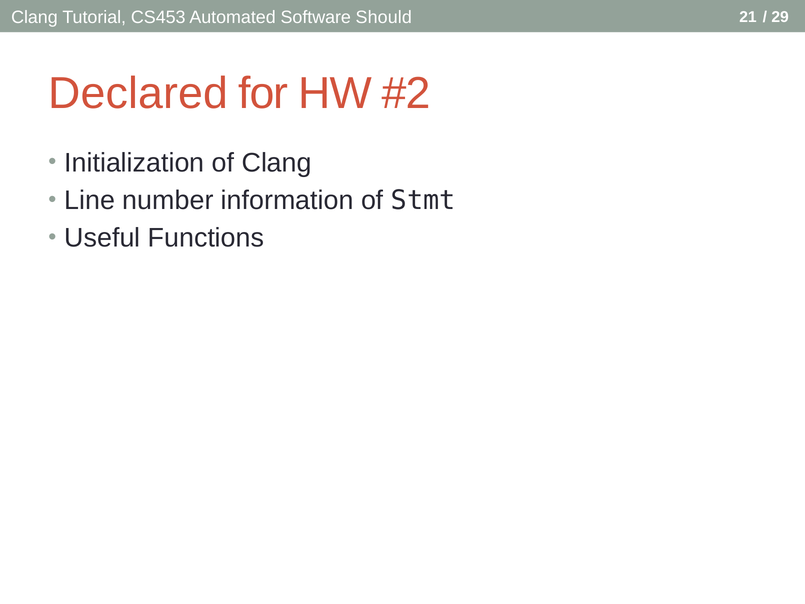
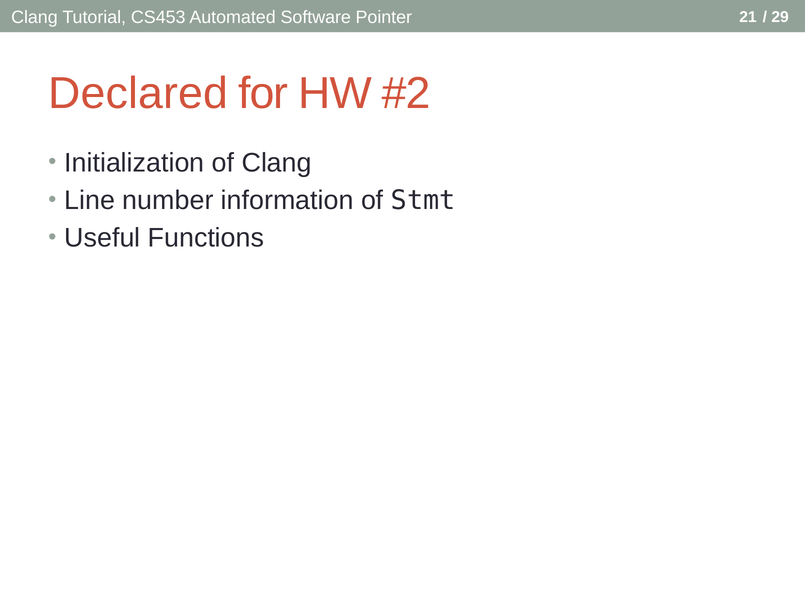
Should: Should -> Pointer
